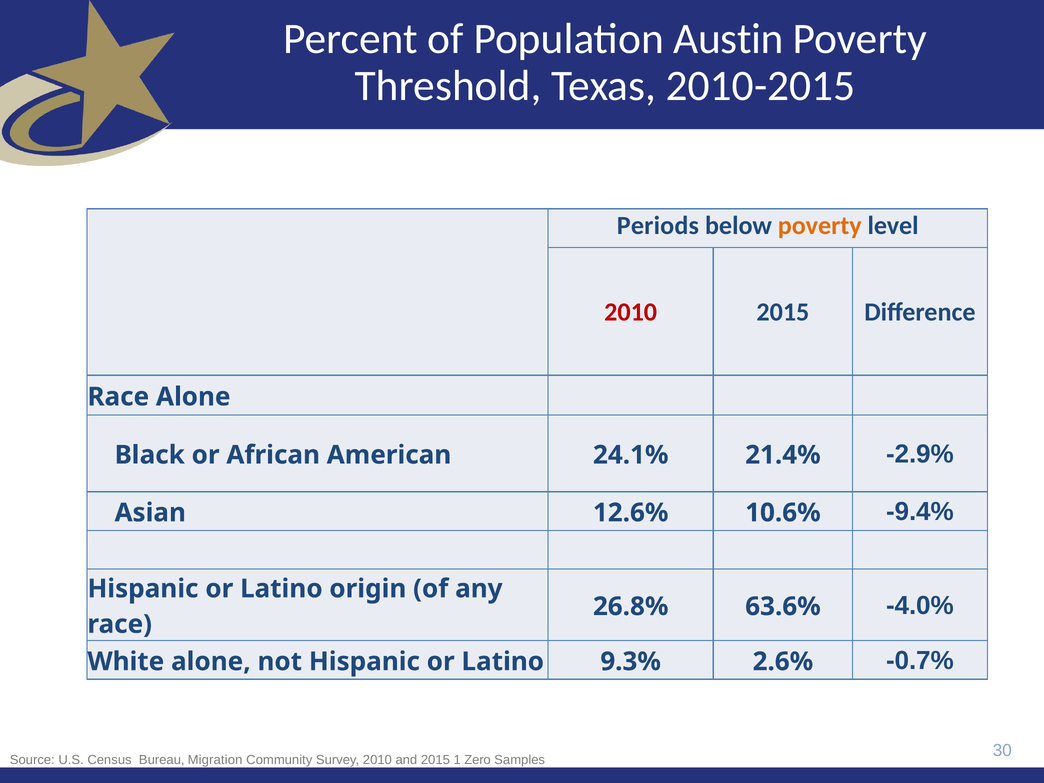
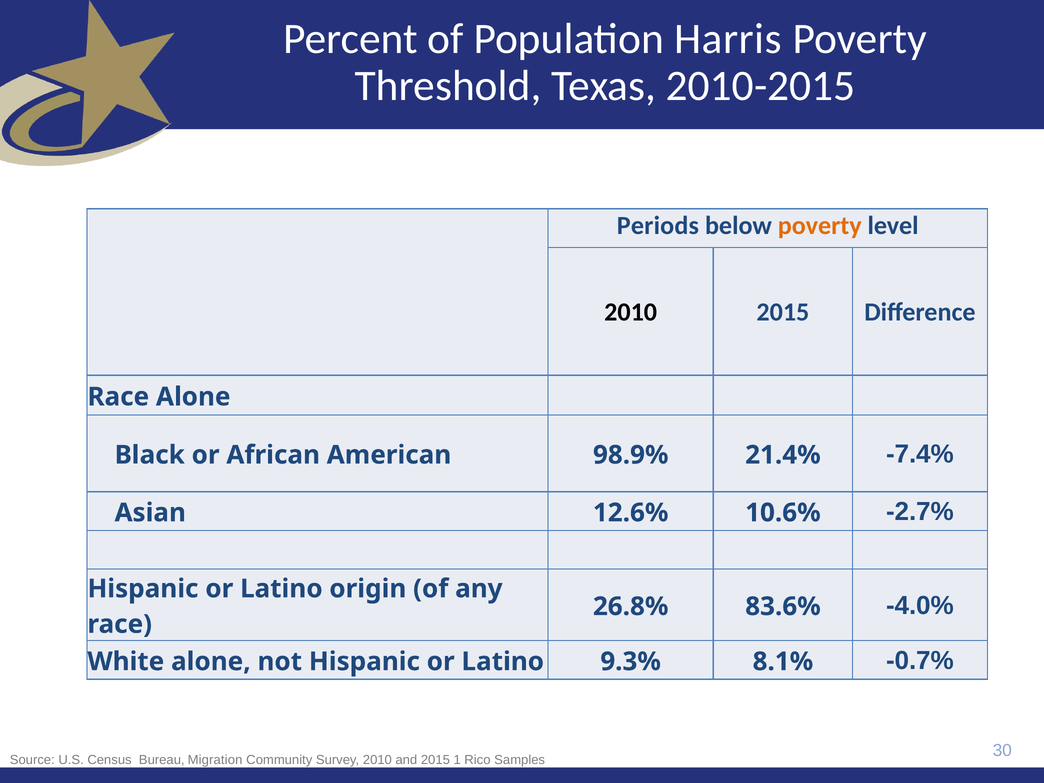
Austin: Austin -> Harris
2010 at (631, 312) colour: red -> black
24.1%: 24.1% -> 98.9%
-2.9%: -2.9% -> -7.4%
-9.4%: -9.4% -> -2.7%
63.6%: 63.6% -> 83.6%
2.6%: 2.6% -> 8.1%
Zero: Zero -> Rico
